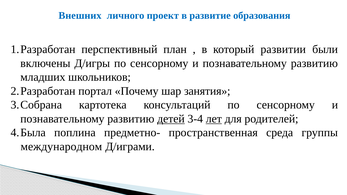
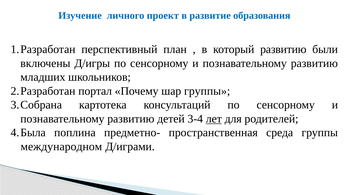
Внешних: Внешних -> Изучение
который развитии: развитии -> развитию
шар занятия: занятия -> группы
детей underline: present -> none
